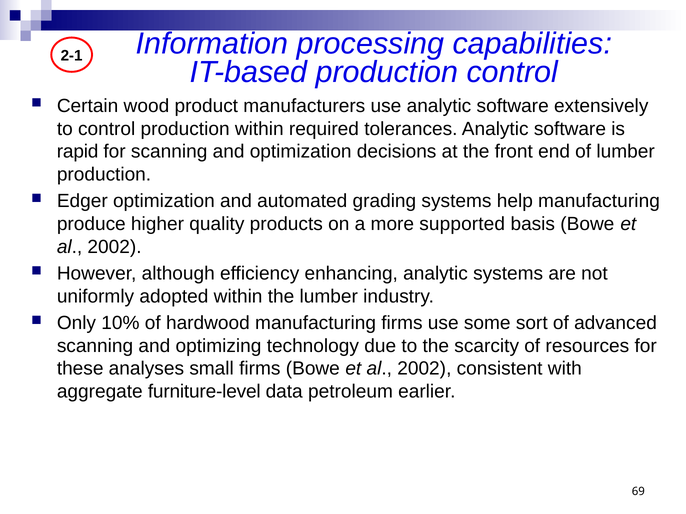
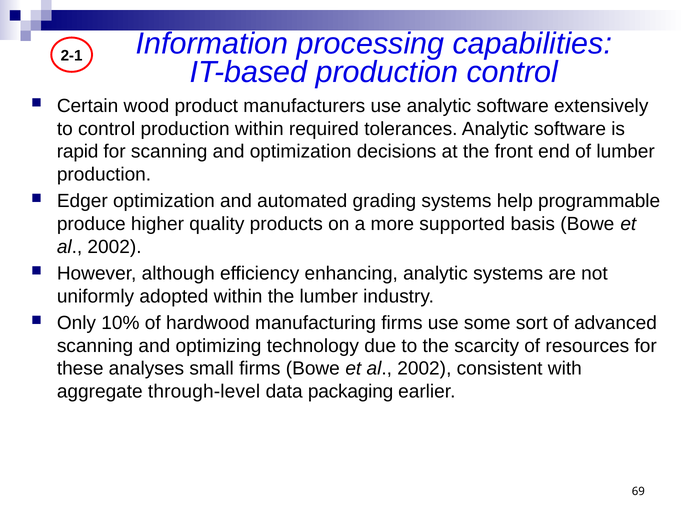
help manufacturing: manufacturing -> programmable
furniture-level: furniture-level -> through-level
petroleum: petroleum -> packaging
